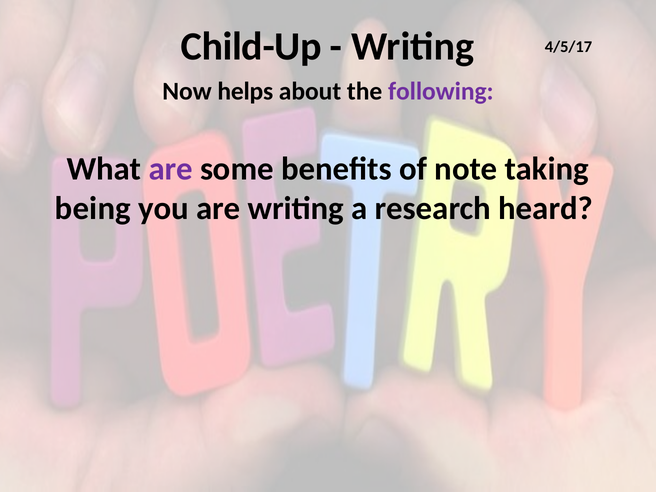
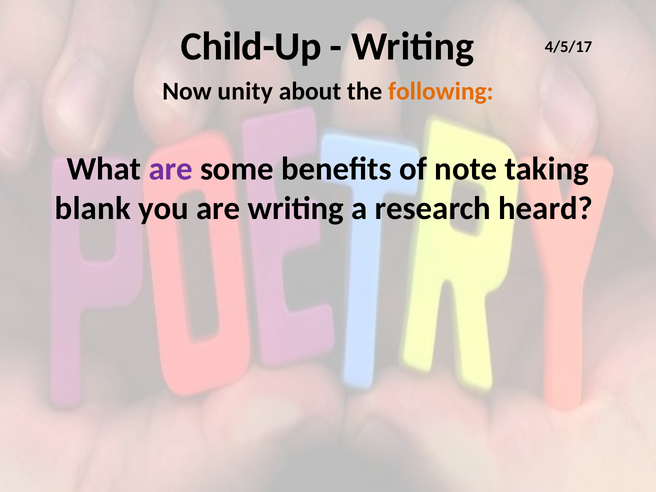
helps: helps -> unity
following colour: purple -> orange
being: being -> blank
